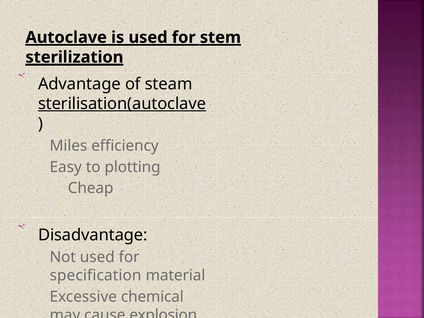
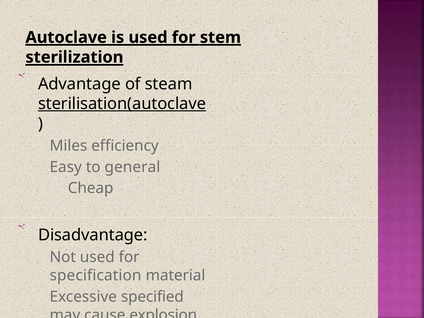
sterilization underline: present -> none
plotting: plotting -> general
chemical: chemical -> specified
